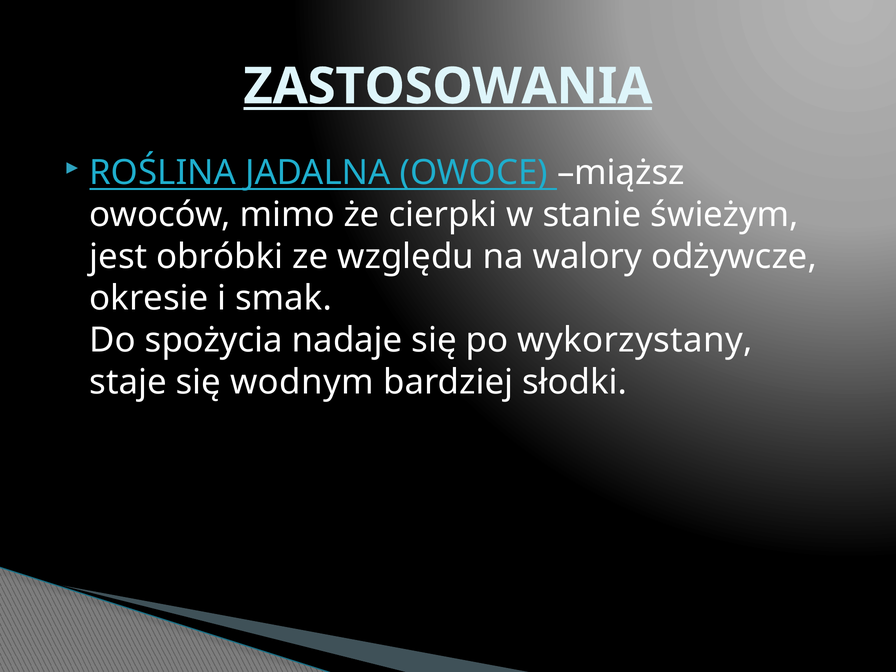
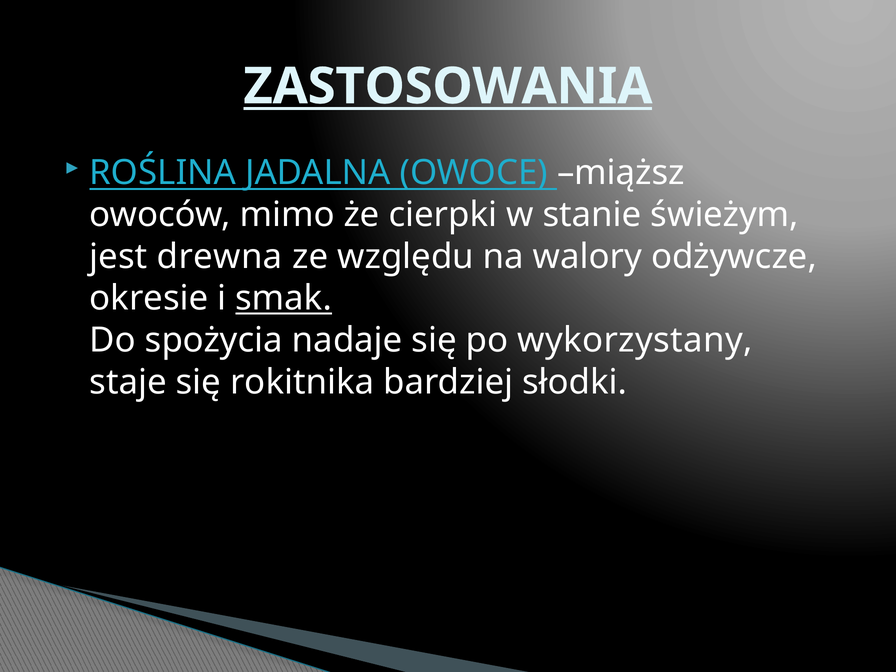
obróbki: obróbki -> drewna
smak underline: none -> present
wodnym: wodnym -> rokitnika
